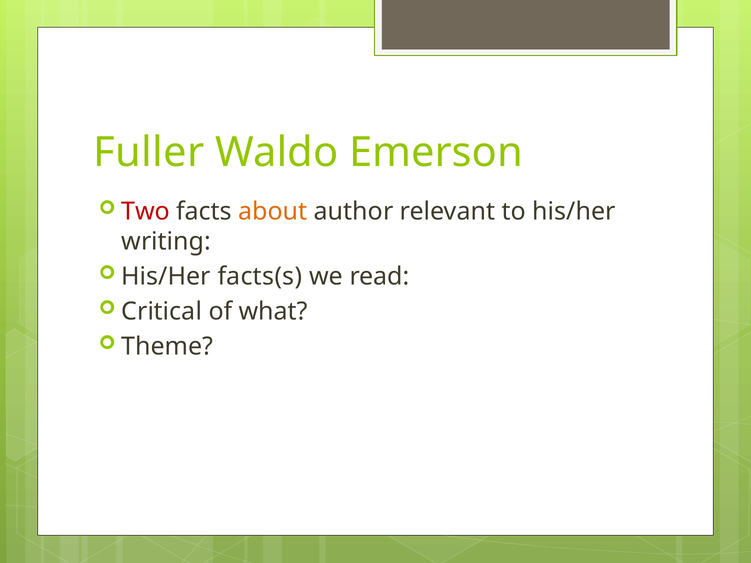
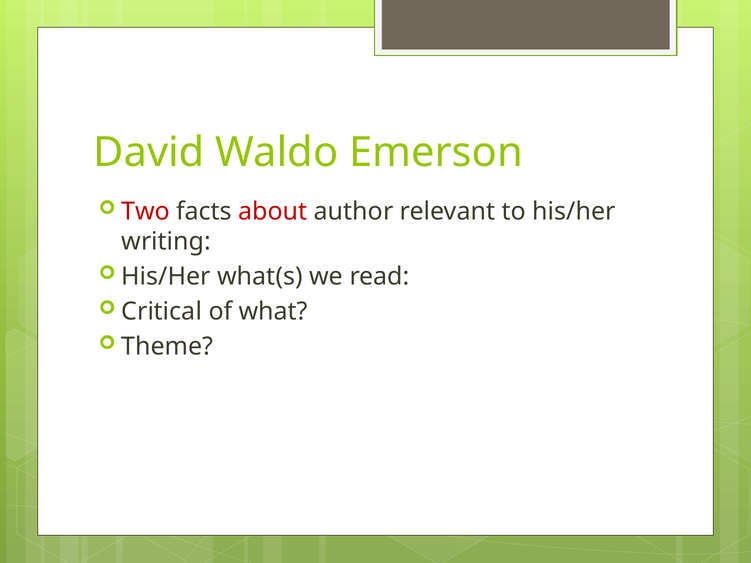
Fuller: Fuller -> David
about colour: orange -> red
facts(s: facts(s -> what(s
